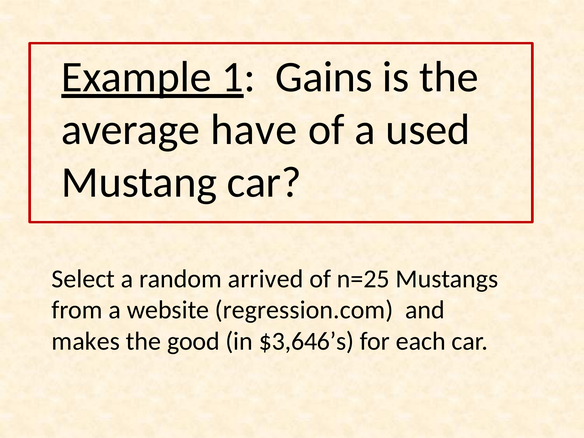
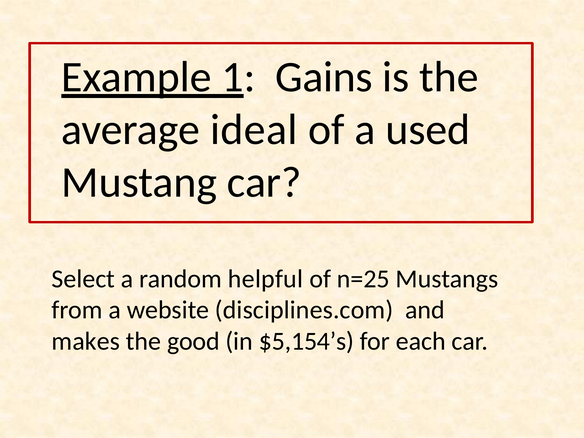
have: have -> ideal
arrived: arrived -> helpful
regression.com: regression.com -> disciplines.com
$3,646’s: $3,646’s -> $5,154’s
